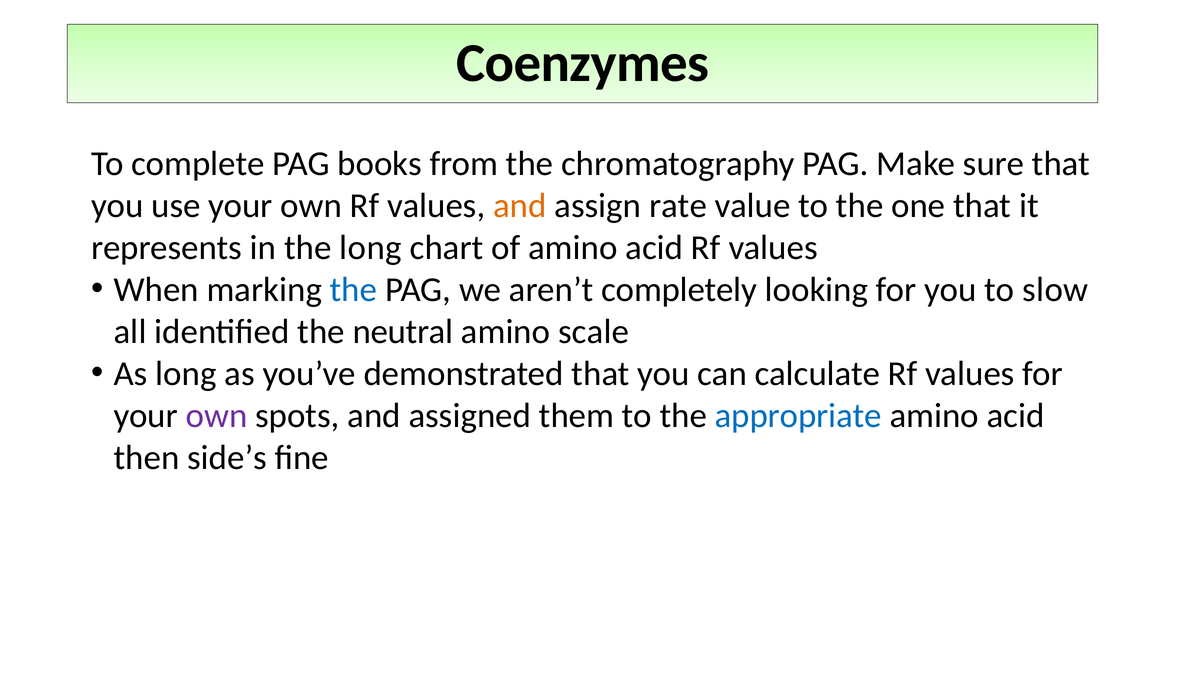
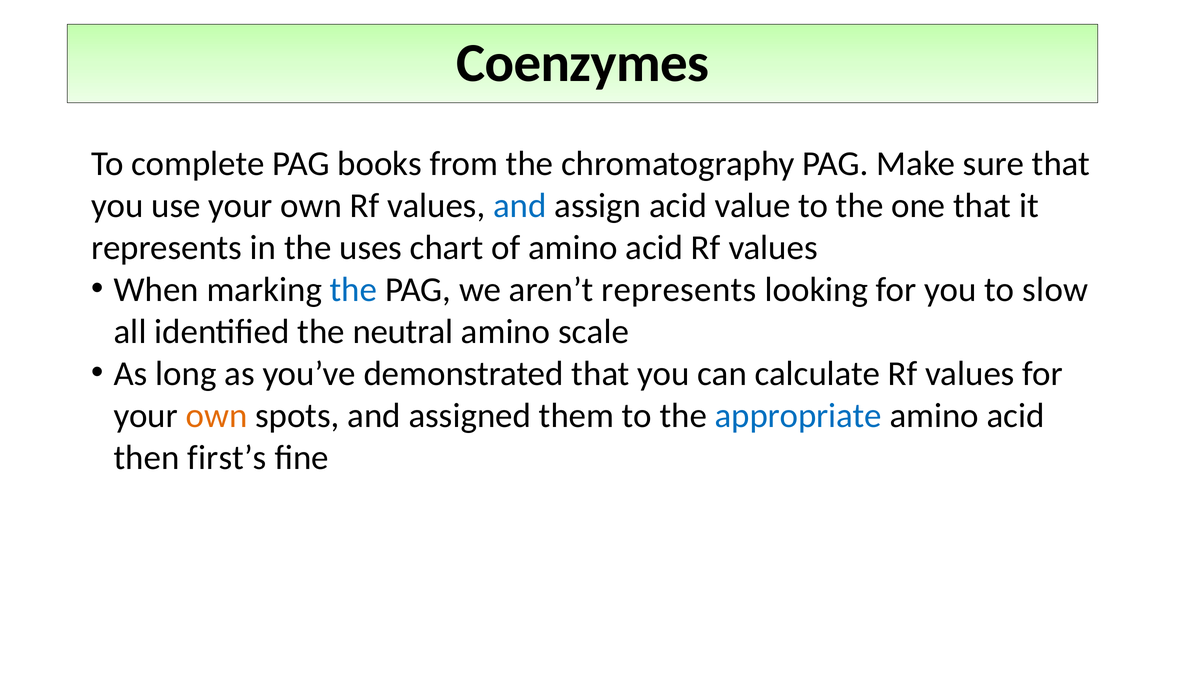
and at (520, 206) colour: orange -> blue
assign rate: rate -> acid
the long: long -> uses
aren’t completely: completely -> represents
own at (217, 415) colour: purple -> orange
side’s: side’s -> first’s
